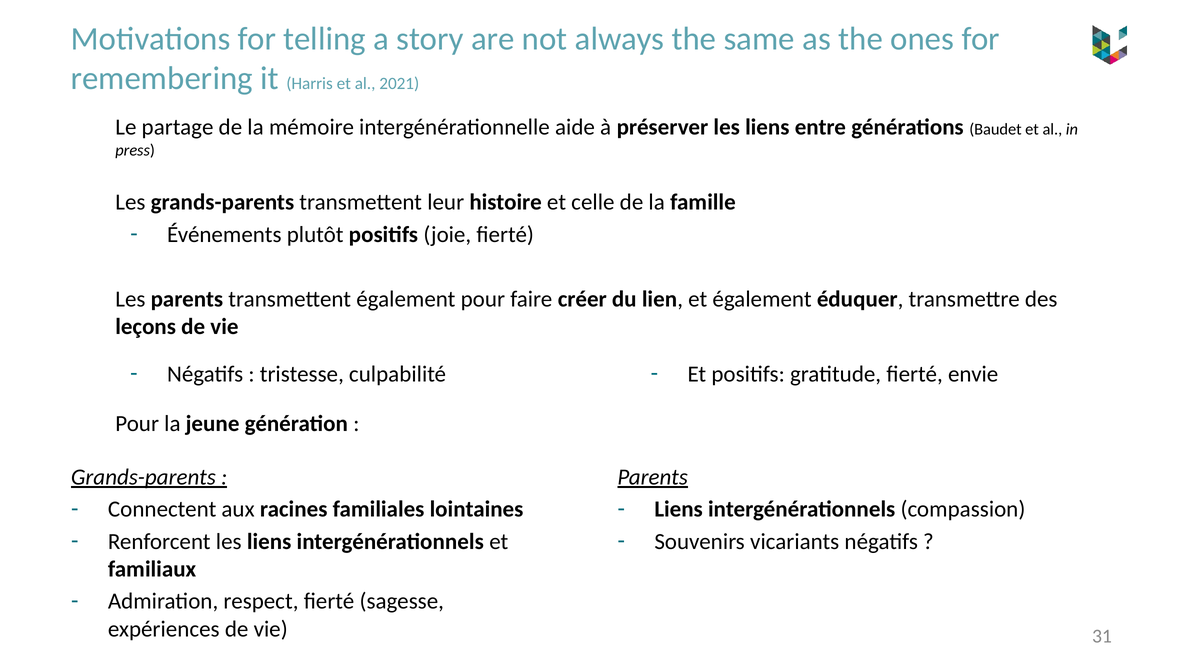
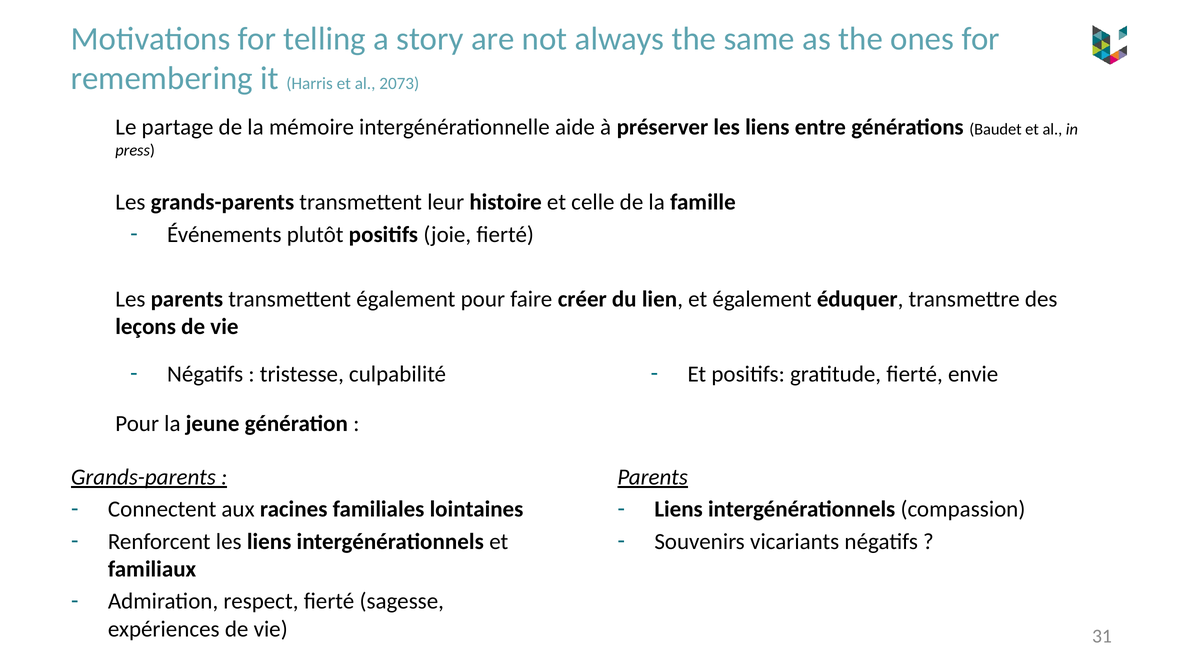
2021: 2021 -> 2073
